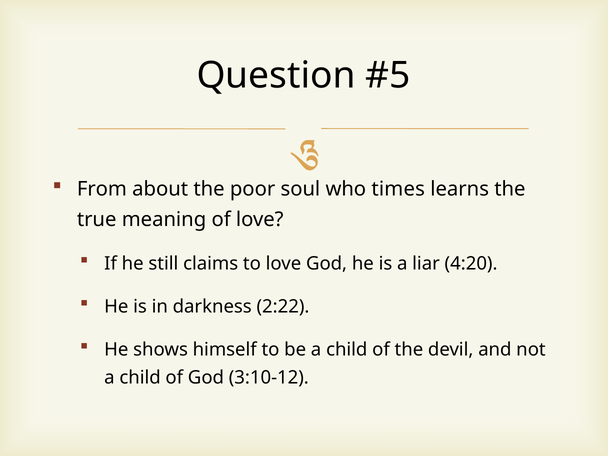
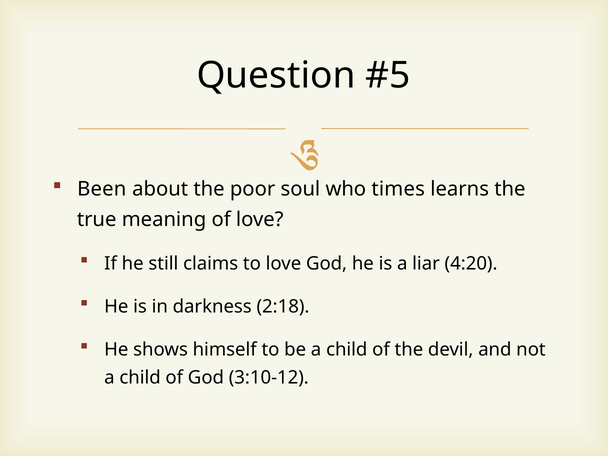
From: From -> Been
2:22: 2:22 -> 2:18
